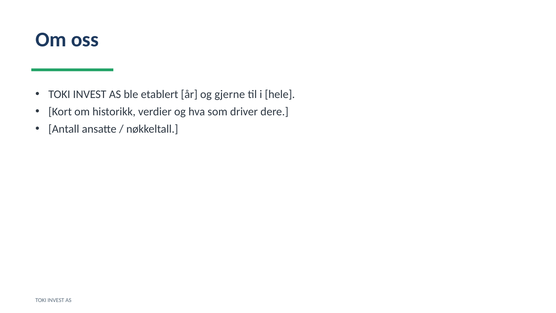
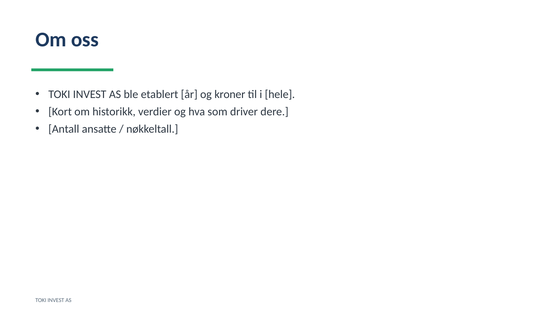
gjerne: gjerne -> kroner
